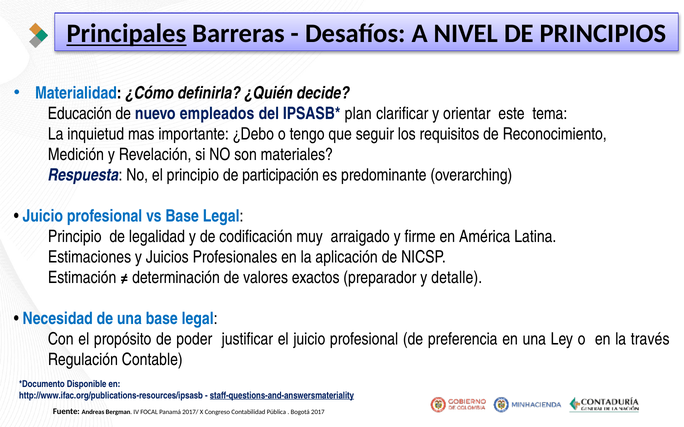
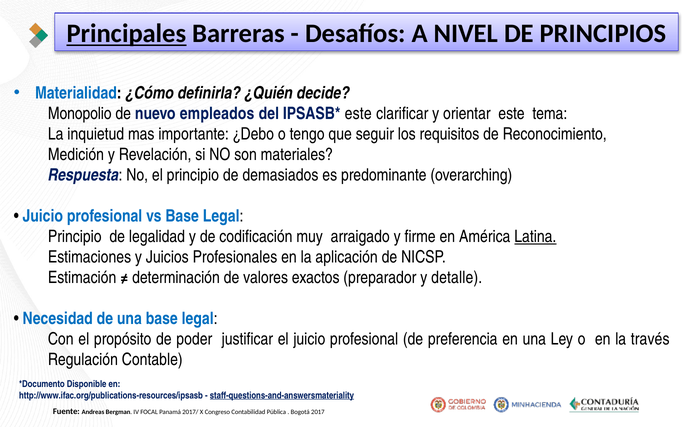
Educación: Educación -> Monopolio
plan at (358, 114): plan -> este
participación: participación -> demasiados
Latina underline: none -> present
